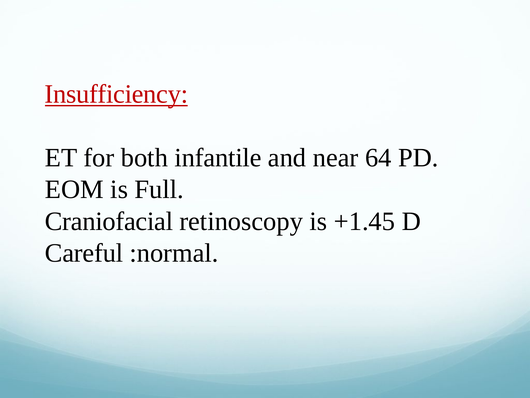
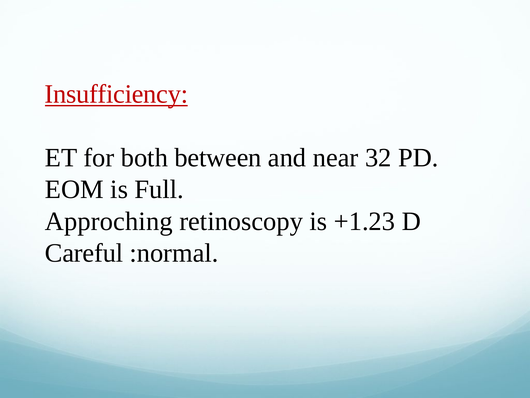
infantile: infantile -> between
64: 64 -> 32
Craniofacial: Craniofacial -> Approching
+1.45: +1.45 -> +1.23
